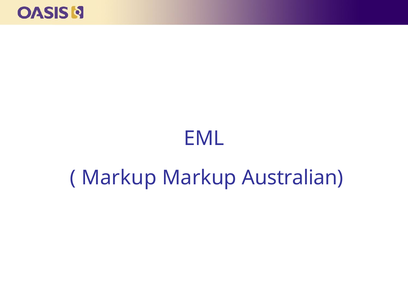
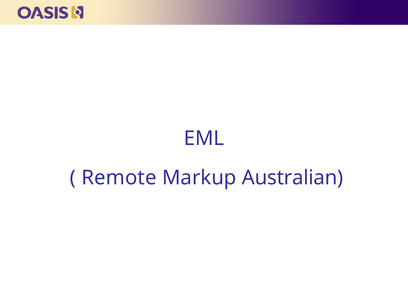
Markup at (119, 178): Markup -> Remote
